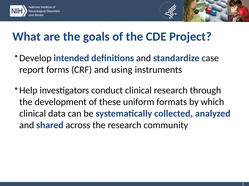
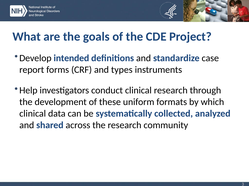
using: using -> types
